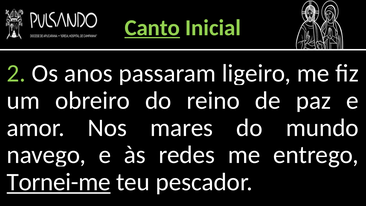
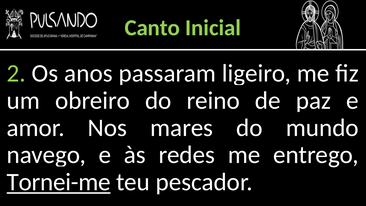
Canto underline: present -> none
